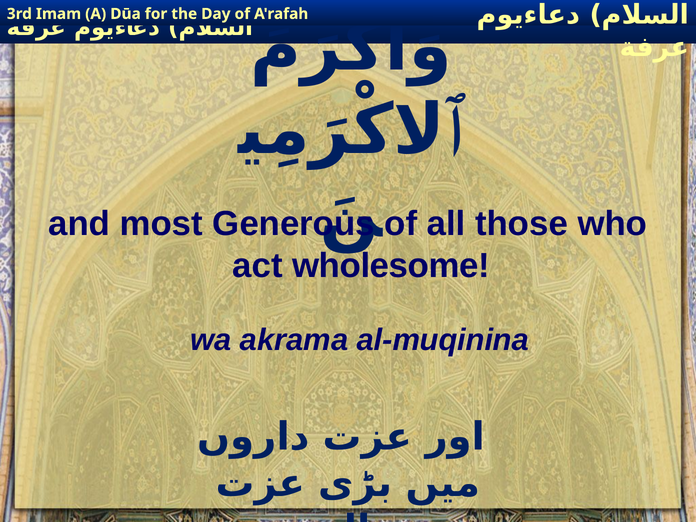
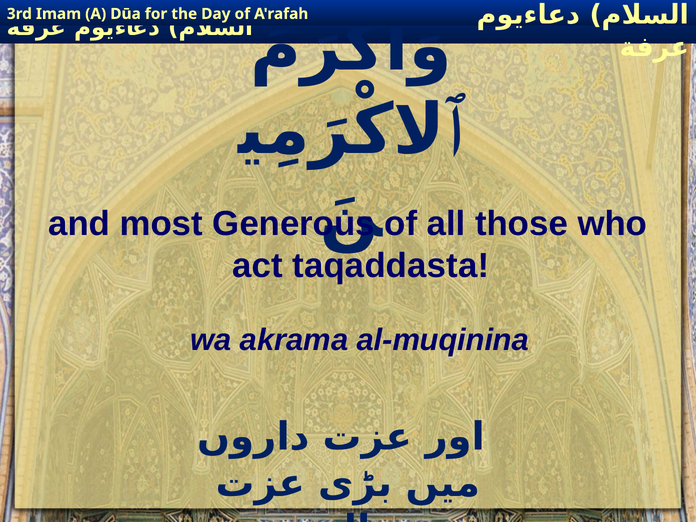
wholesome: wholesome -> taqaddasta
